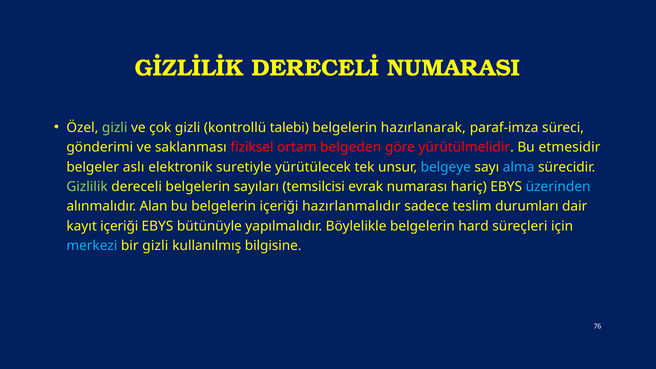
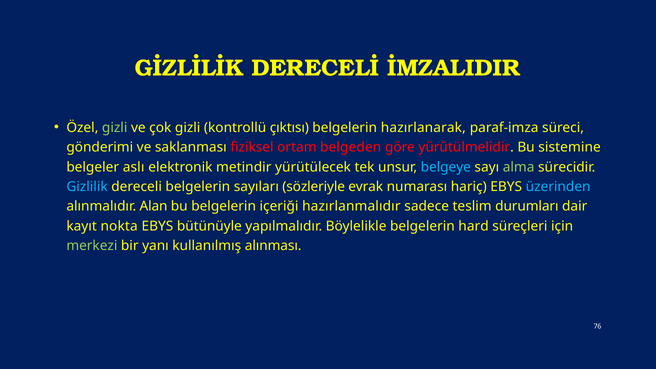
NUMARASI: NUMARASI -> İMZALIDIR
talebi: talebi -> çıktısı
etmesidir: etmesidir -> sistemine
suretiyle: suretiyle -> metindir
alma colour: light blue -> light green
Gizlilik colour: light green -> light blue
temsilcisi: temsilcisi -> sözleriyle
kayıt içeriği: içeriği -> nokta
merkezi colour: light blue -> light green
bir gizli: gizli -> yanı
bilgisine: bilgisine -> alınması
